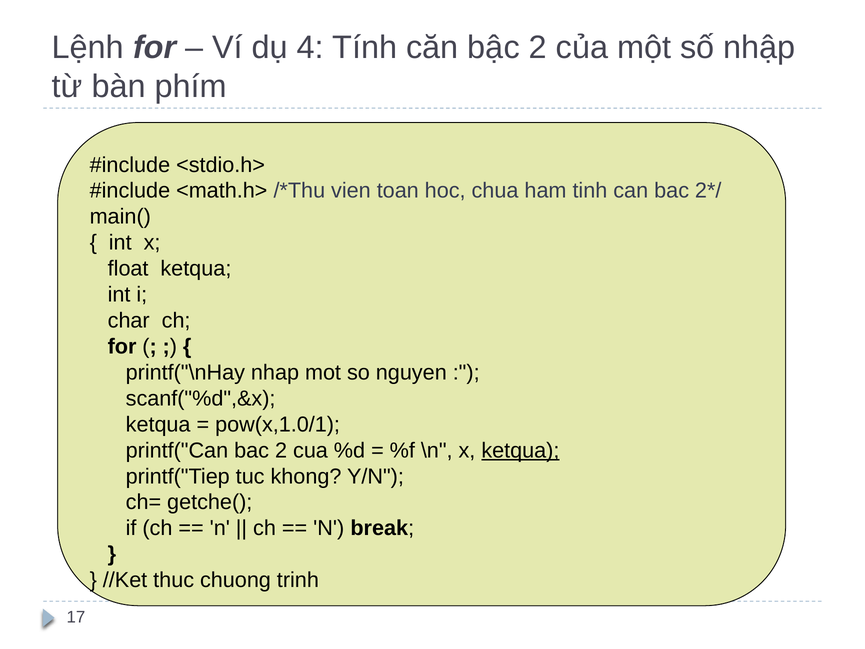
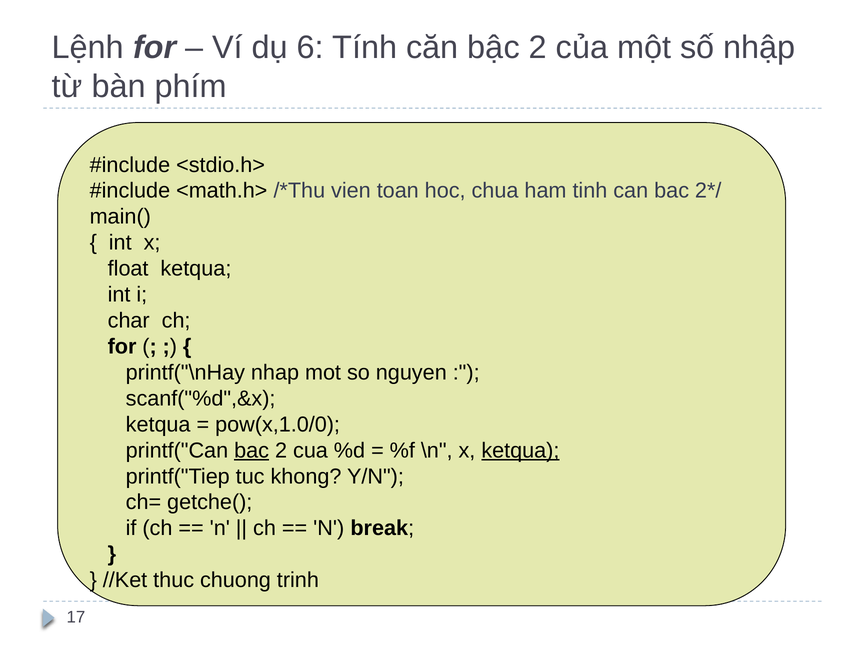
4: 4 -> 6
pow(x,1.0/1: pow(x,1.0/1 -> pow(x,1.0/0
bac at (252, 450) underline: none -> present
